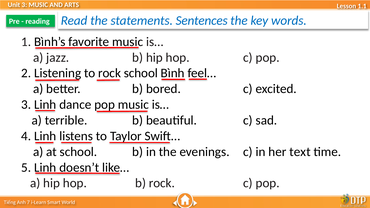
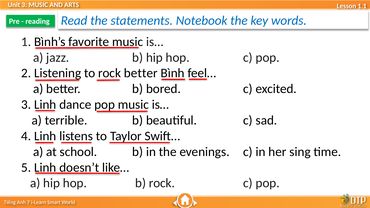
Sentences: Sentences -> Notebook
school at (141, 73): school -> better
text: text -> sing
